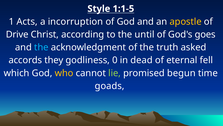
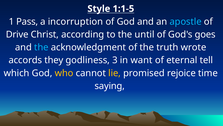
Acts: Acts -> Pass
apostle colour: yellow -> light blue
asked: asked -> wrote
0: 0 -> 3
dead: dead -> want
fell: fell -> tell
lie colour: light green -> yellow
begun: begun -> rejoice
goads: goads -> saying
